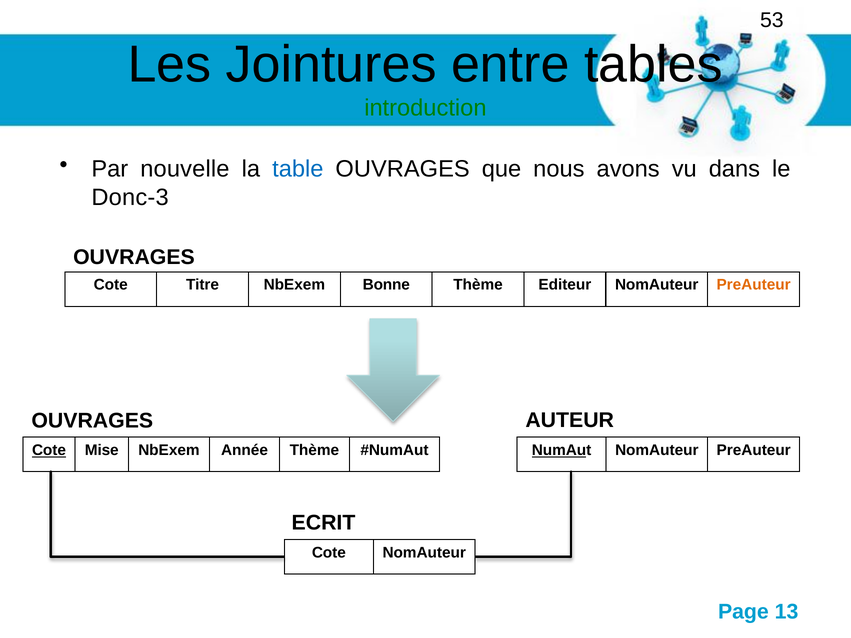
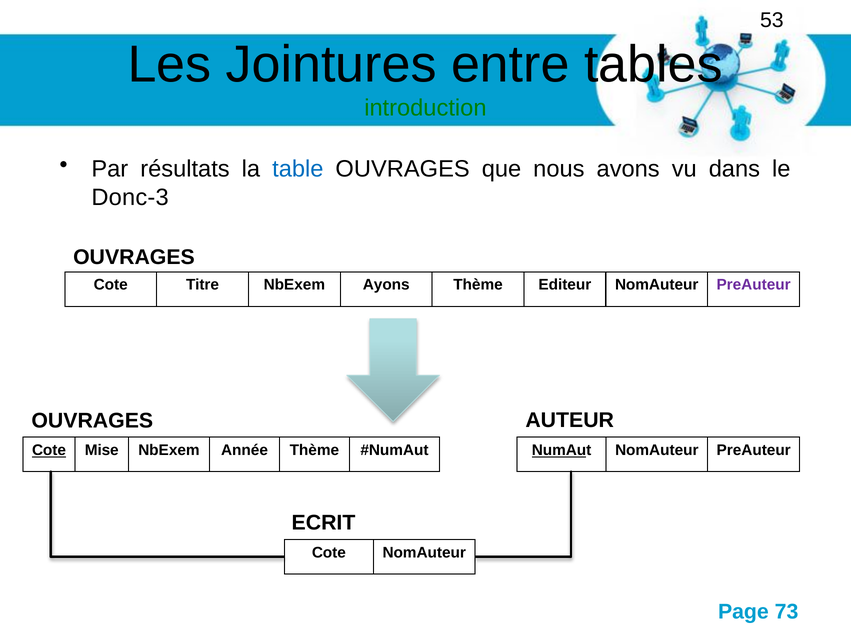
nouvelle: nouvelle -> résultats
Bonne: Bonne -> Ayons
PreAuteur at (754, 285) colour: orange -> purple
13: 13 -> 73
